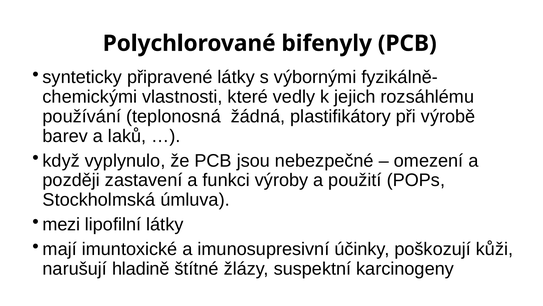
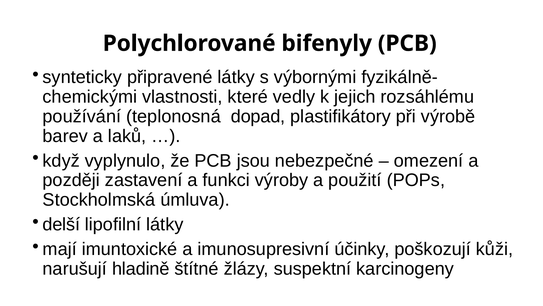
žádná: žádná -> dopad
mezi: mezi -> delší
